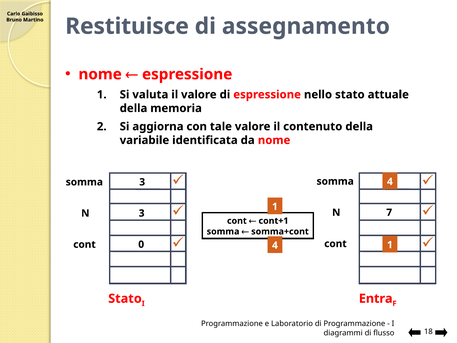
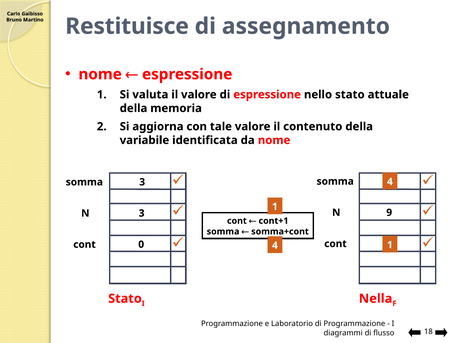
7: 7 -> 9
Entra: Entra -> Nella
